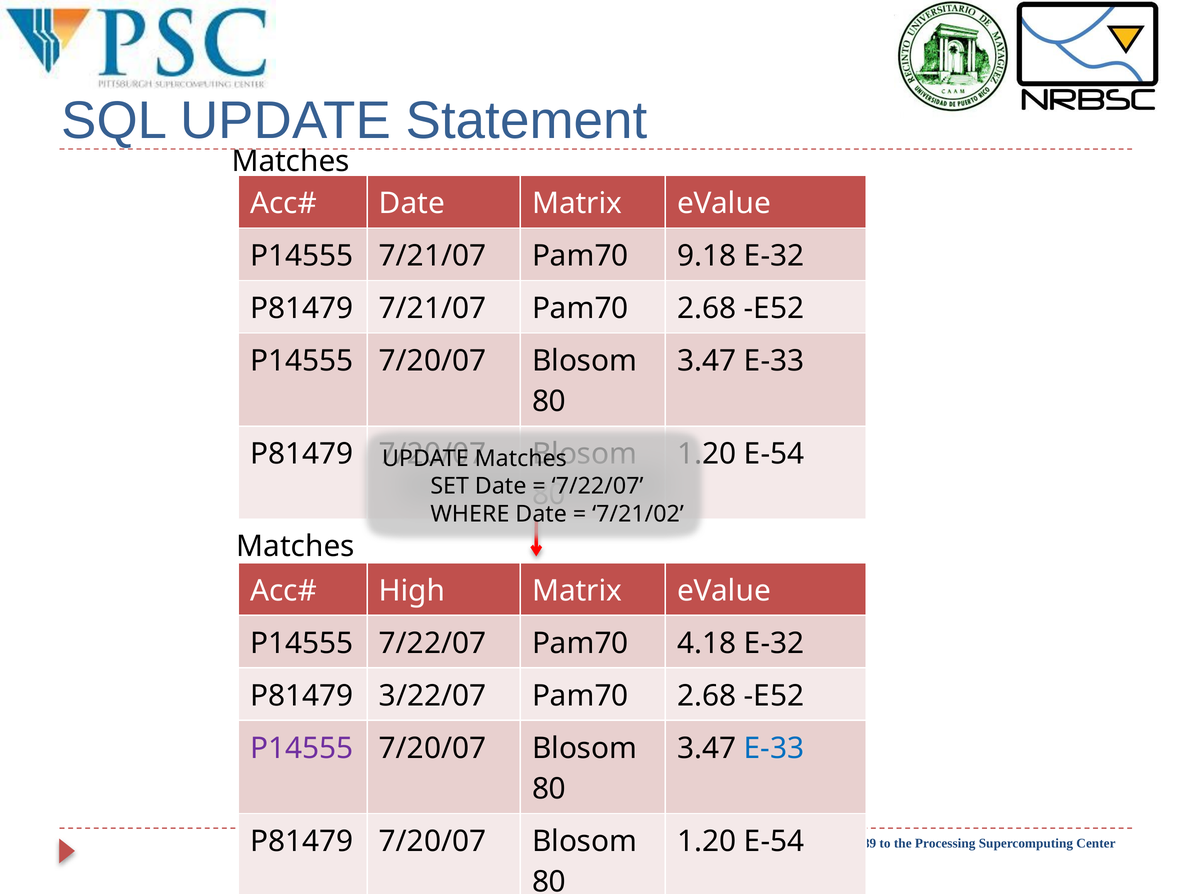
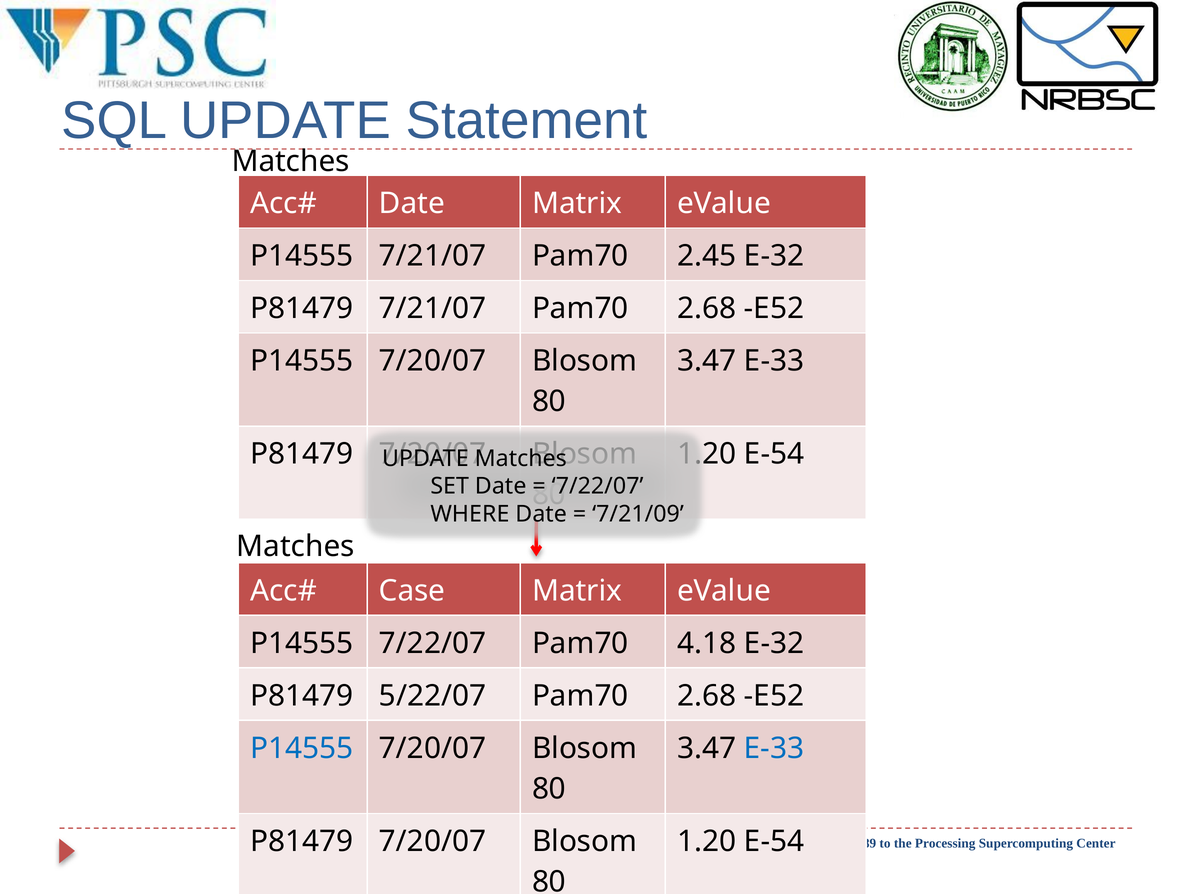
9.18: 9.18 -> 2.45
7/21/02: 7/21/02 -> 7/21/09
High: High -> Case
3/22/07: 3/22/07 -> 5/22/07
P14555 at (302, 748) colour: purple -> blue
